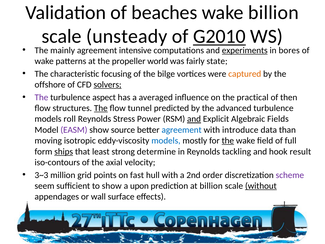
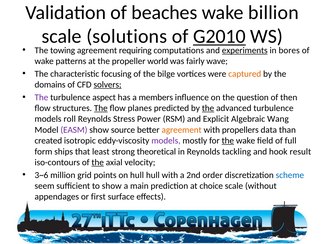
unsteady: unsteady -> solutions
mainly: mainly -> towing
intensive: intensive -> requiring
state: state -> wave
offshore: offshore -> domains
averaged: averaged -> members
practical: practical -> question
tunnel: tunnel -> planes
the at (208, 108) underline: none -> present
and at (194, 119) underline: present -> none
Fields: Fields -> Wang
agreement at (182, 130) colour: blue -> orange
introduce: introduce -> propellers
moving: moving -> created
models at (166, 141) colour: blue -> purple
ships underline: present -> none
determine: determine -> theoretical
the at (98, 162) underline: none -> present
3~3: 3~3 -> 3~6
on fast: fast -> hull
scheme colour: purple -> blue
upon: upon -> main
at billion: billion -> choice
without underline: present -> none
wall: wall -> first
